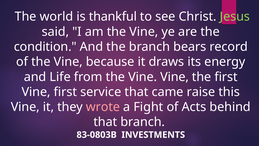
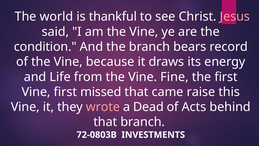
Jesus colour: light green -> pink
Vine Vine: Vine -> Fine
service: service -> missed
Fight: Fight -> Dead
83-0803B: 83-0803B -> 72-0803B
